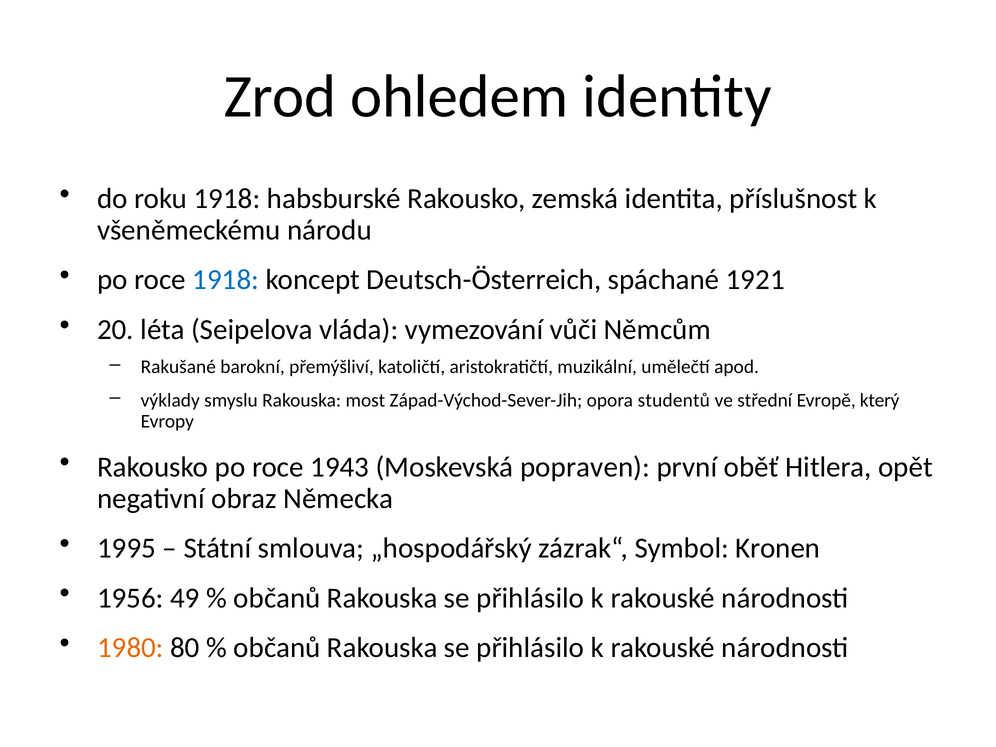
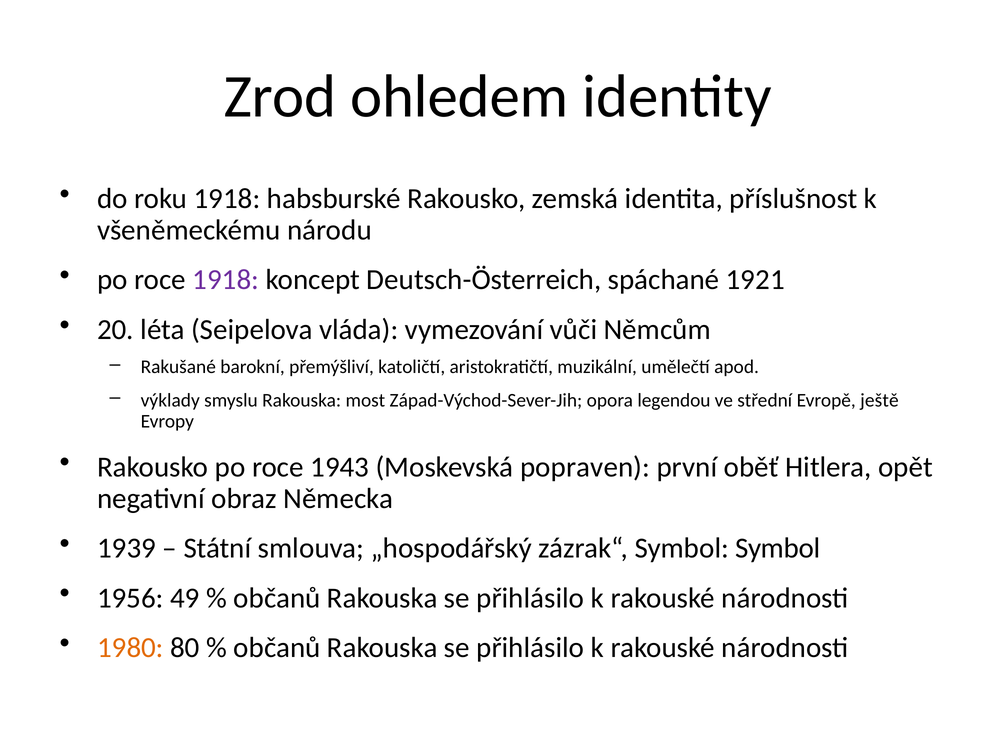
1918 at (226, 280) colour: blue -> purple
studentů: studentů -> legendou
který: který -> ještě
1995: 1995 -> 1939
Symbol Kronen: Kronen -> Symbol
